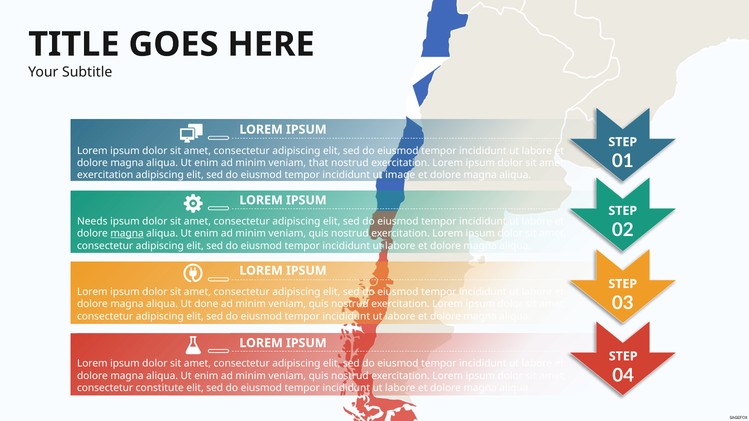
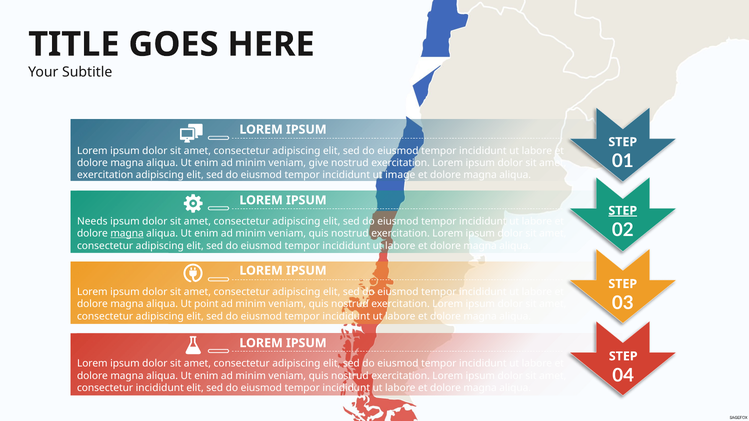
that: that -> give
STEP at (623, 211) underline: none -> present
done: done -> point
consectetur constitute: constitute -> incididunt
